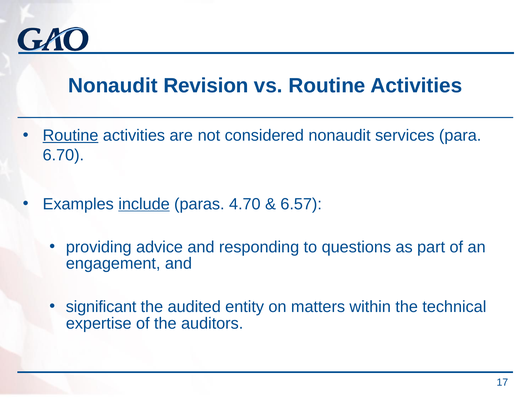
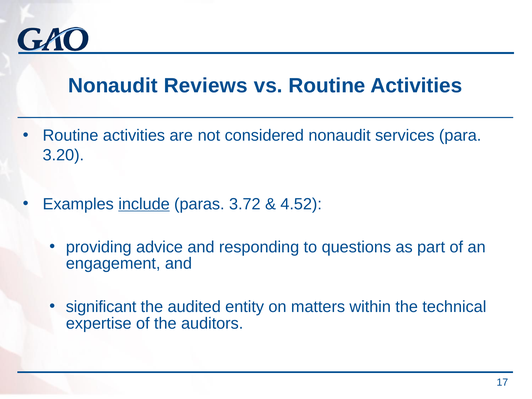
Revision: Revision -> Reviews
Routine at (71, 136) underline: present -> none
6.70: 6.70 -> 3.20
4.70: 4.70 -> 3.72
6.57: 6.57 -> 4.52
